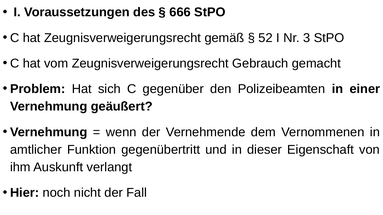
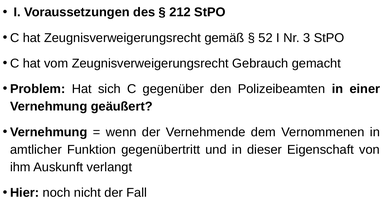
666: 666 -> 212
